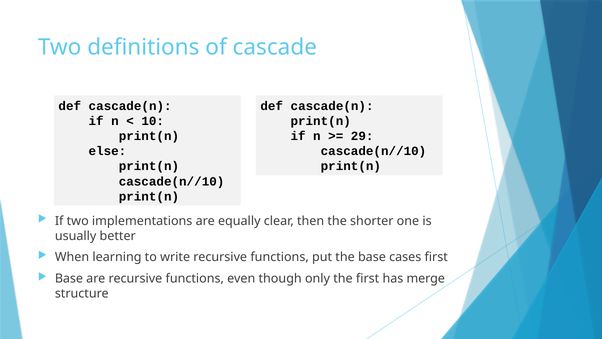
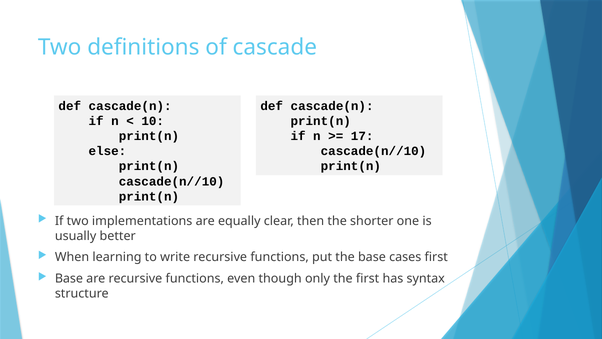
29: 29 -> 17
merge: merge -> syntax
